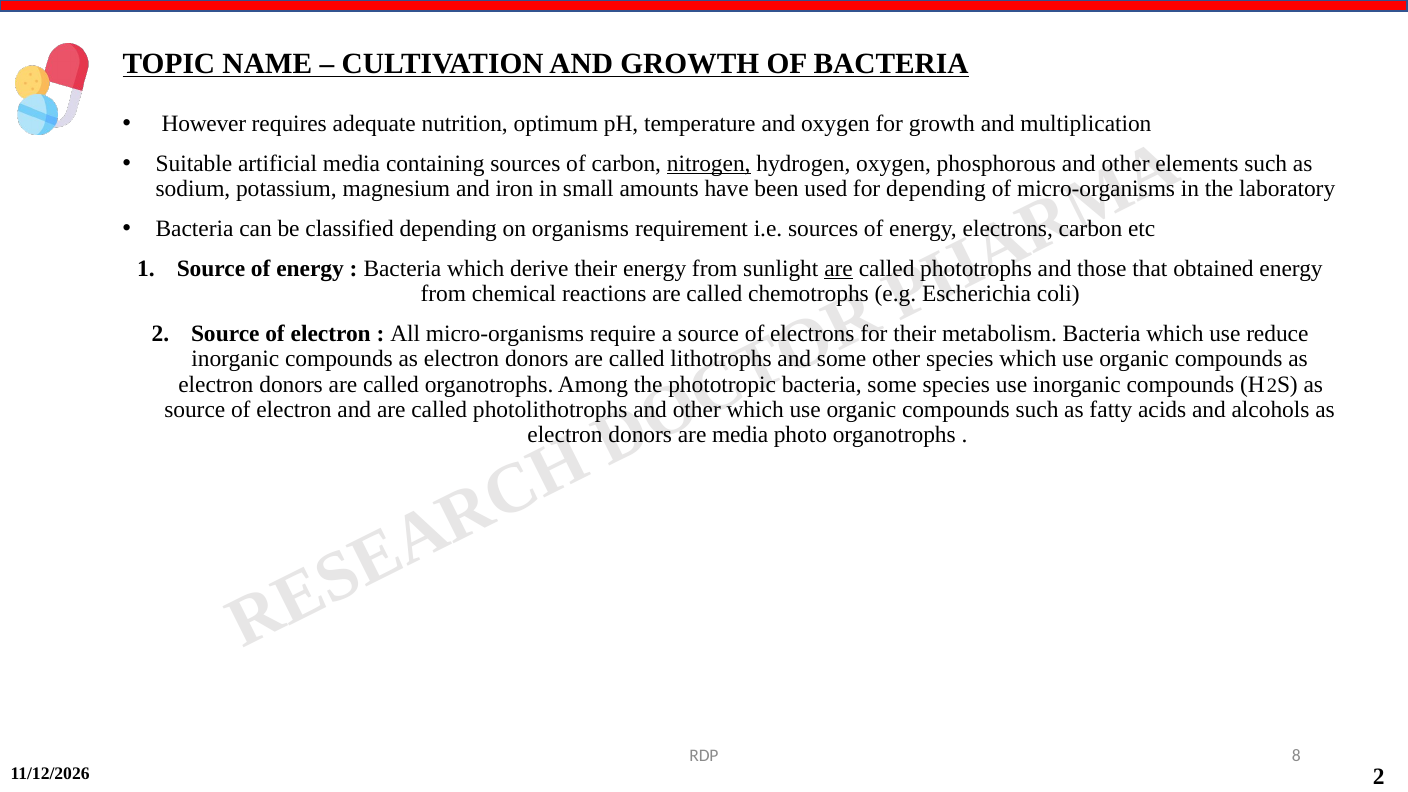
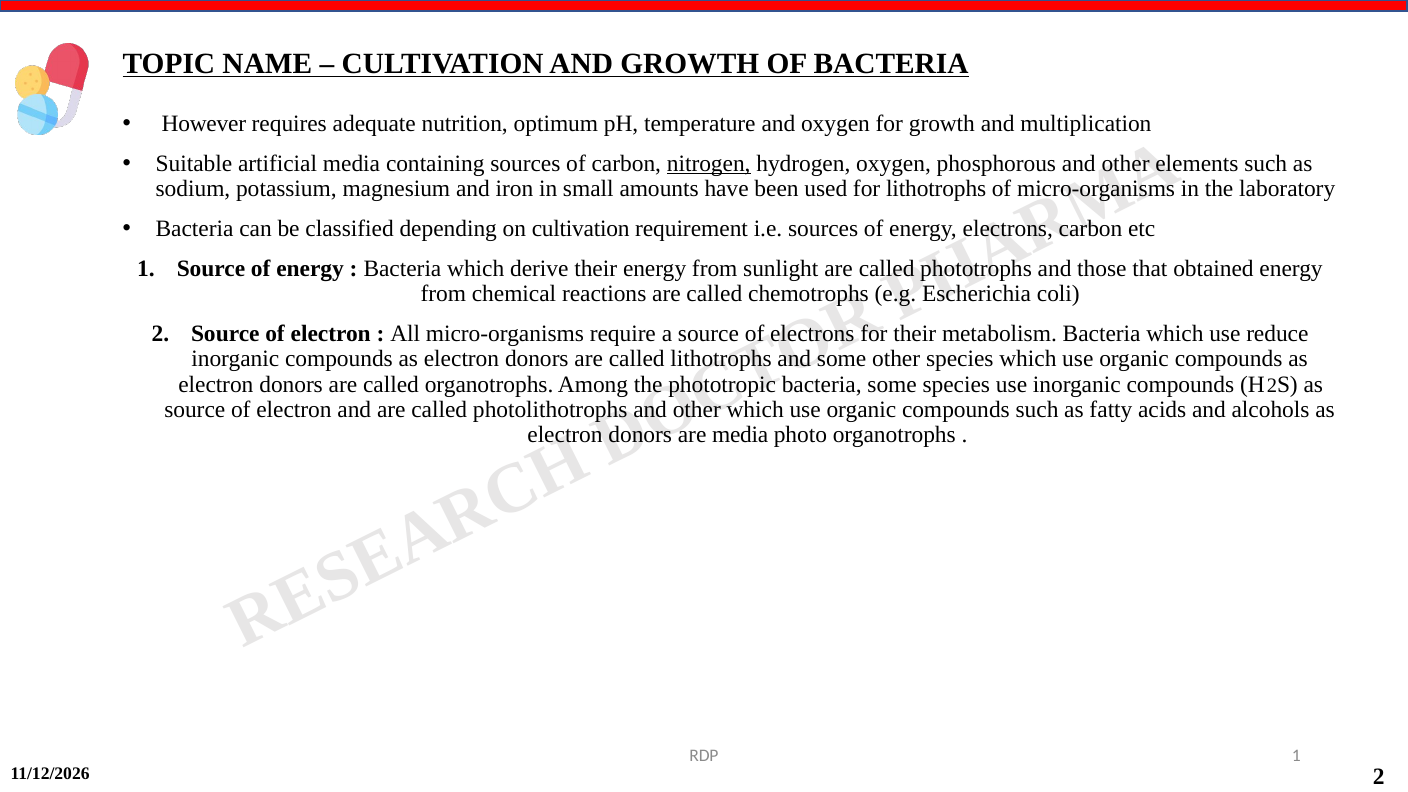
for depending: depending -> lithotrophs
on organisms: organisms -> cultivation
are at (839, 269) underline: present -> none
RDP 8: 8 -> 1
